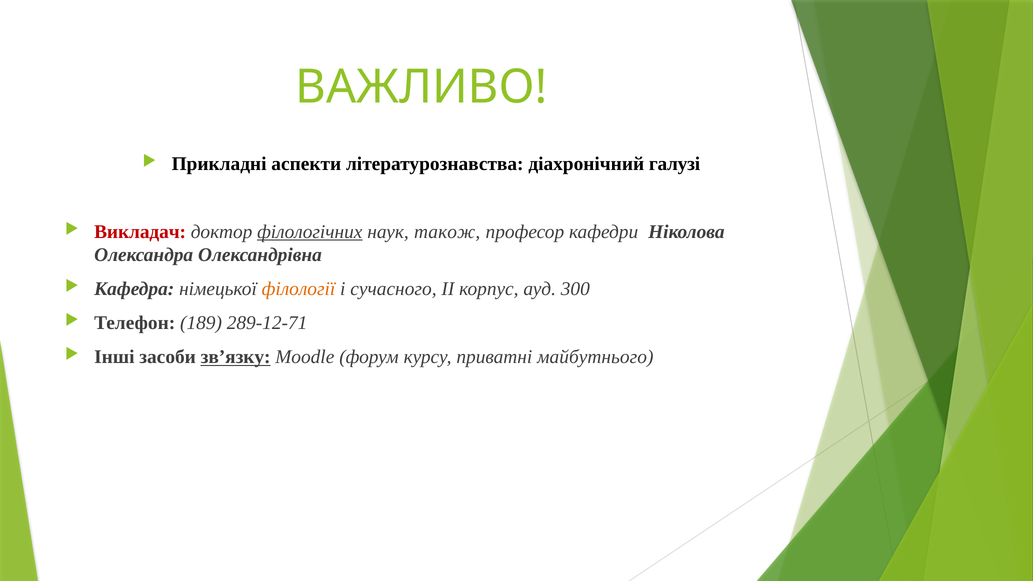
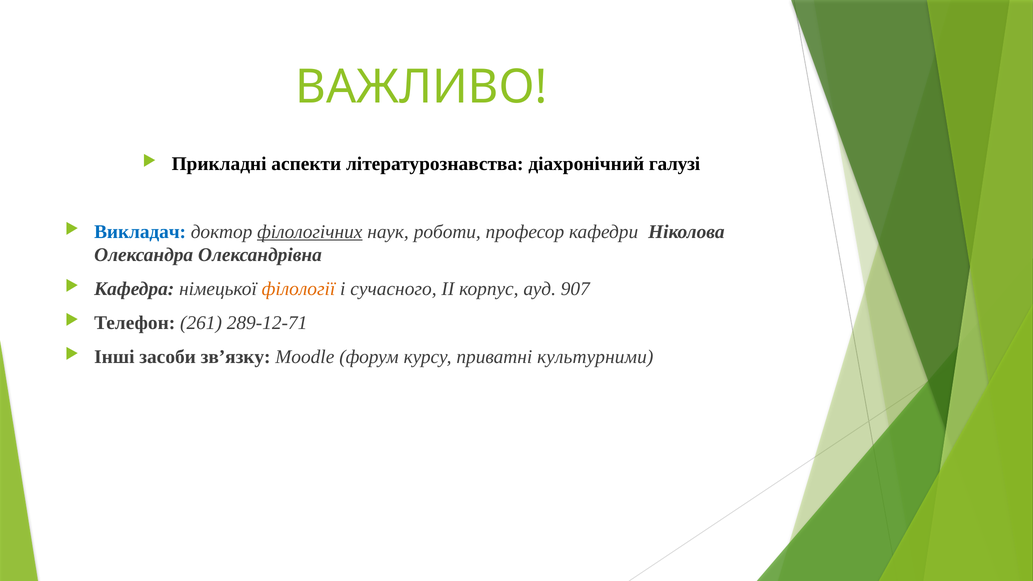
Викладач colour: red -> blue
також: також -> роботи
300: 300 -> 907
189: 189 -> 261
зв’язку underline: present -> none
майбутнього: майбутнього -> культурними
